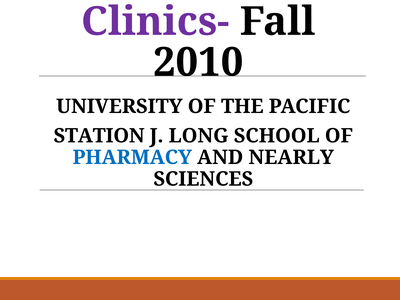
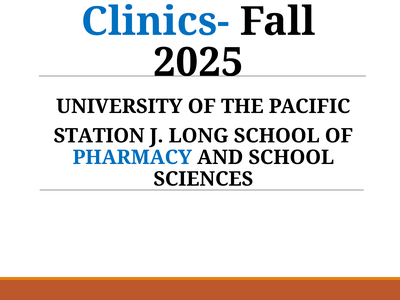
Clinics- colour: purple -> blue
2010: 2010 -> 2025
AND NEARLY: NEARLY -> SCHOOL
